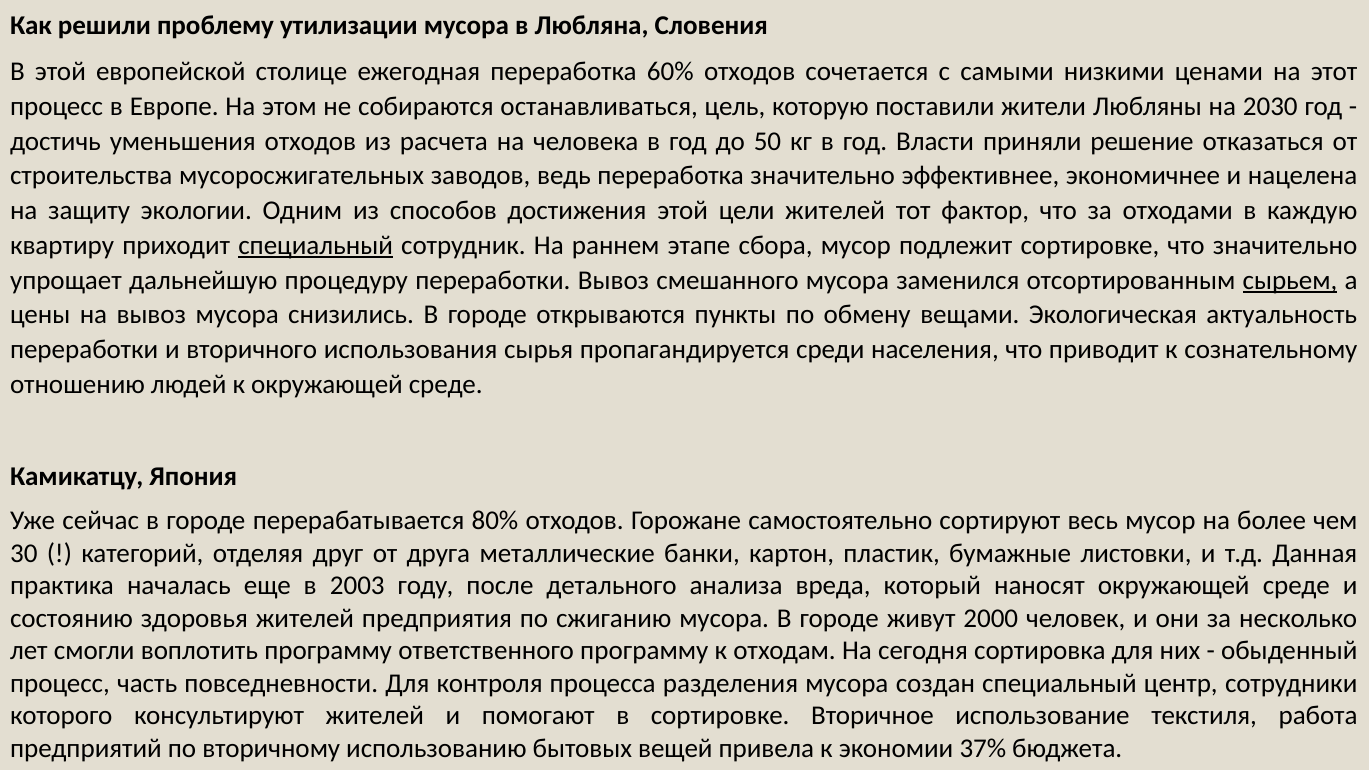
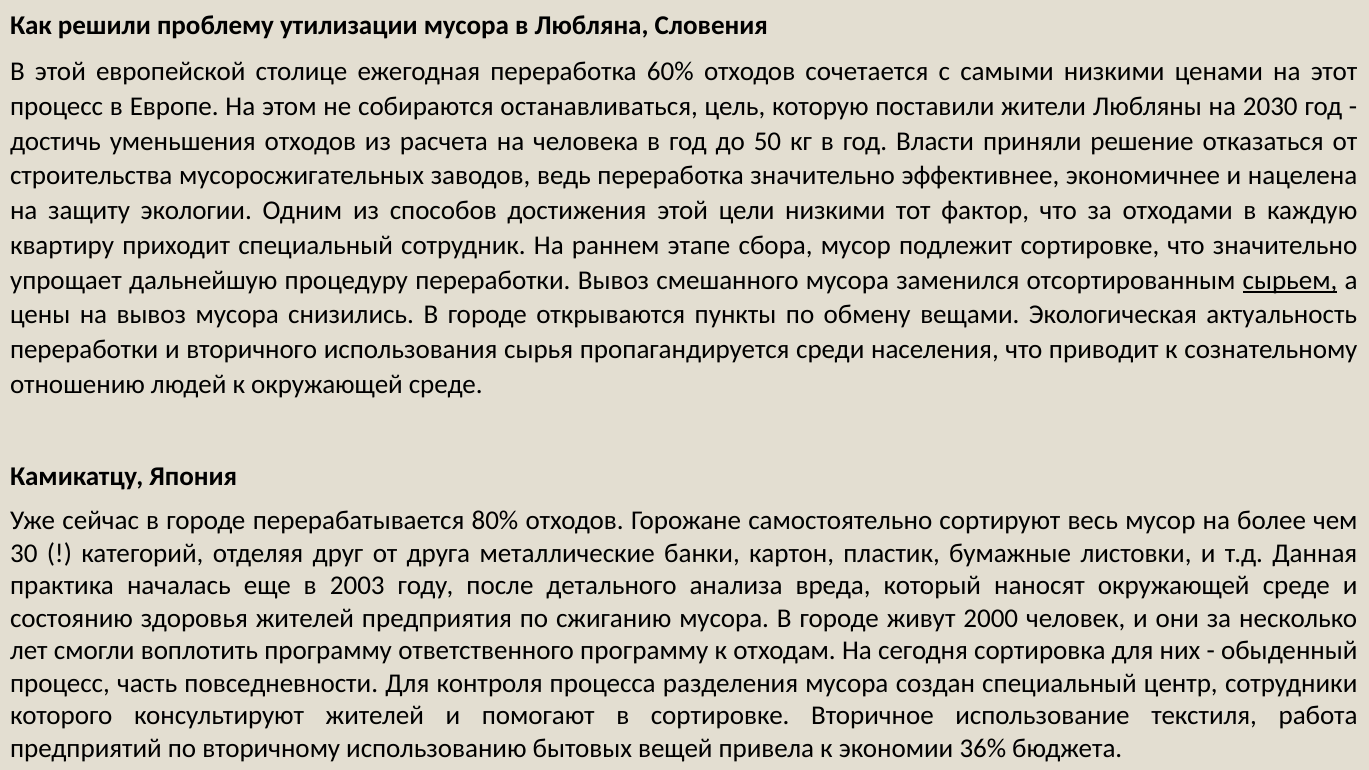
цели жителей: жителей -> низкими
специальный at (316, 245) underline: present -> none
37%: 37% -> 36%
